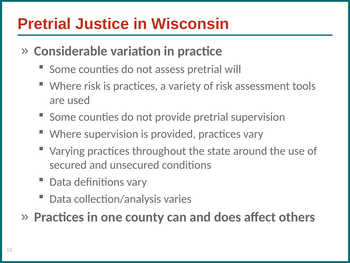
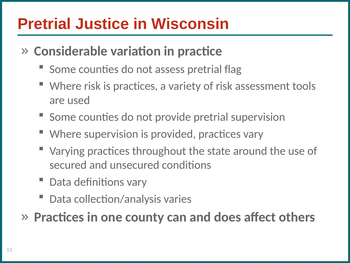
will: will -> flag
